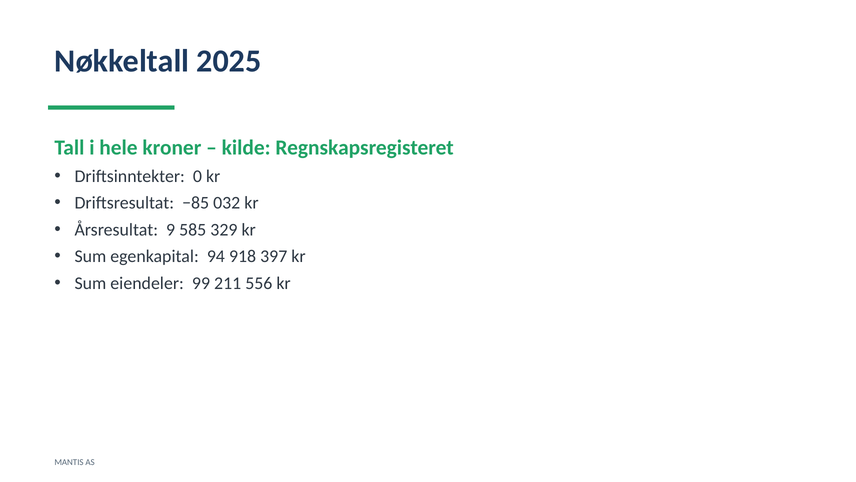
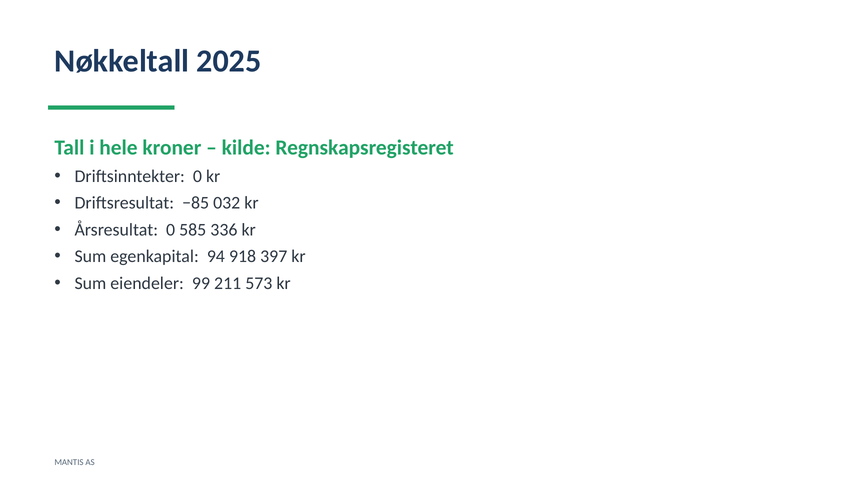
Årsresultat 9: 9 -> 0
329: 329 -> 336
556: 556 -> 573
